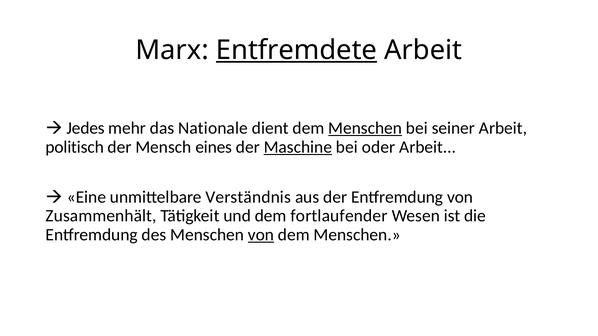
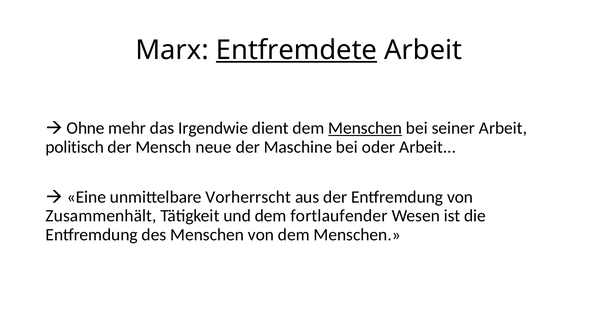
Jedes: Jedes -> Ohne
Nationale: Nationale -> Irgendwie
eines: eines -> neue
Maschine underline: present -> none
Verständnis: Verständnis -> Vorherrscht
von at (261, 235) underline: present -> none
